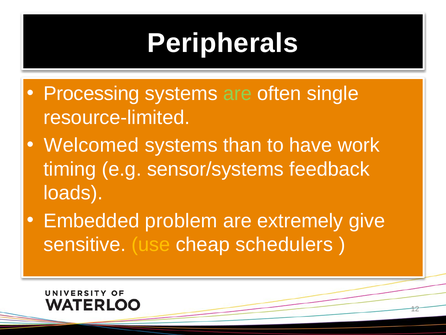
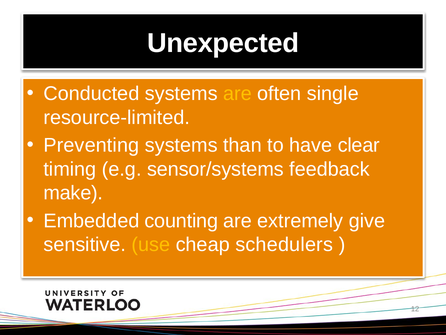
Peripherals: Peripherals -> Unexpected
Processing: Processing -> Conducted
are at (237, 94) colour: light green -> yellow
Welcomed: Welcomed -> Preventing
work: work -> clear
loads: loads -> make
problem: problem -> counting
